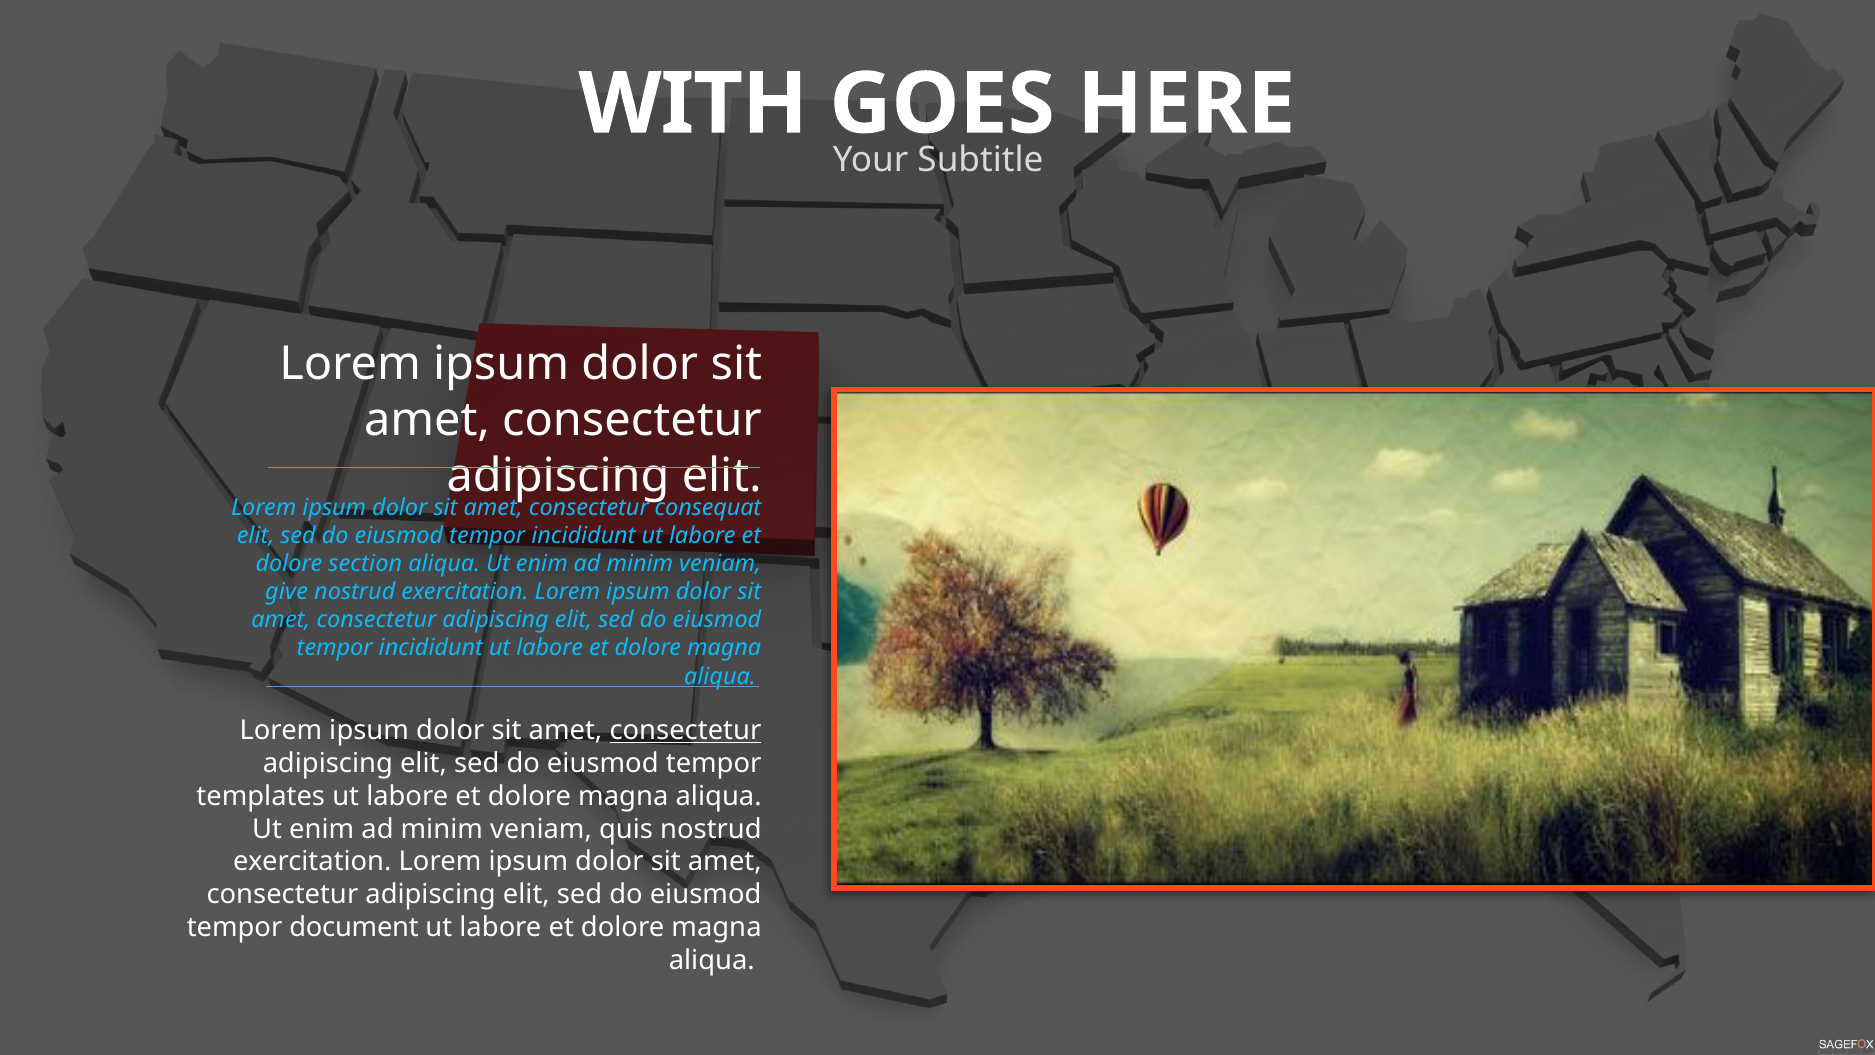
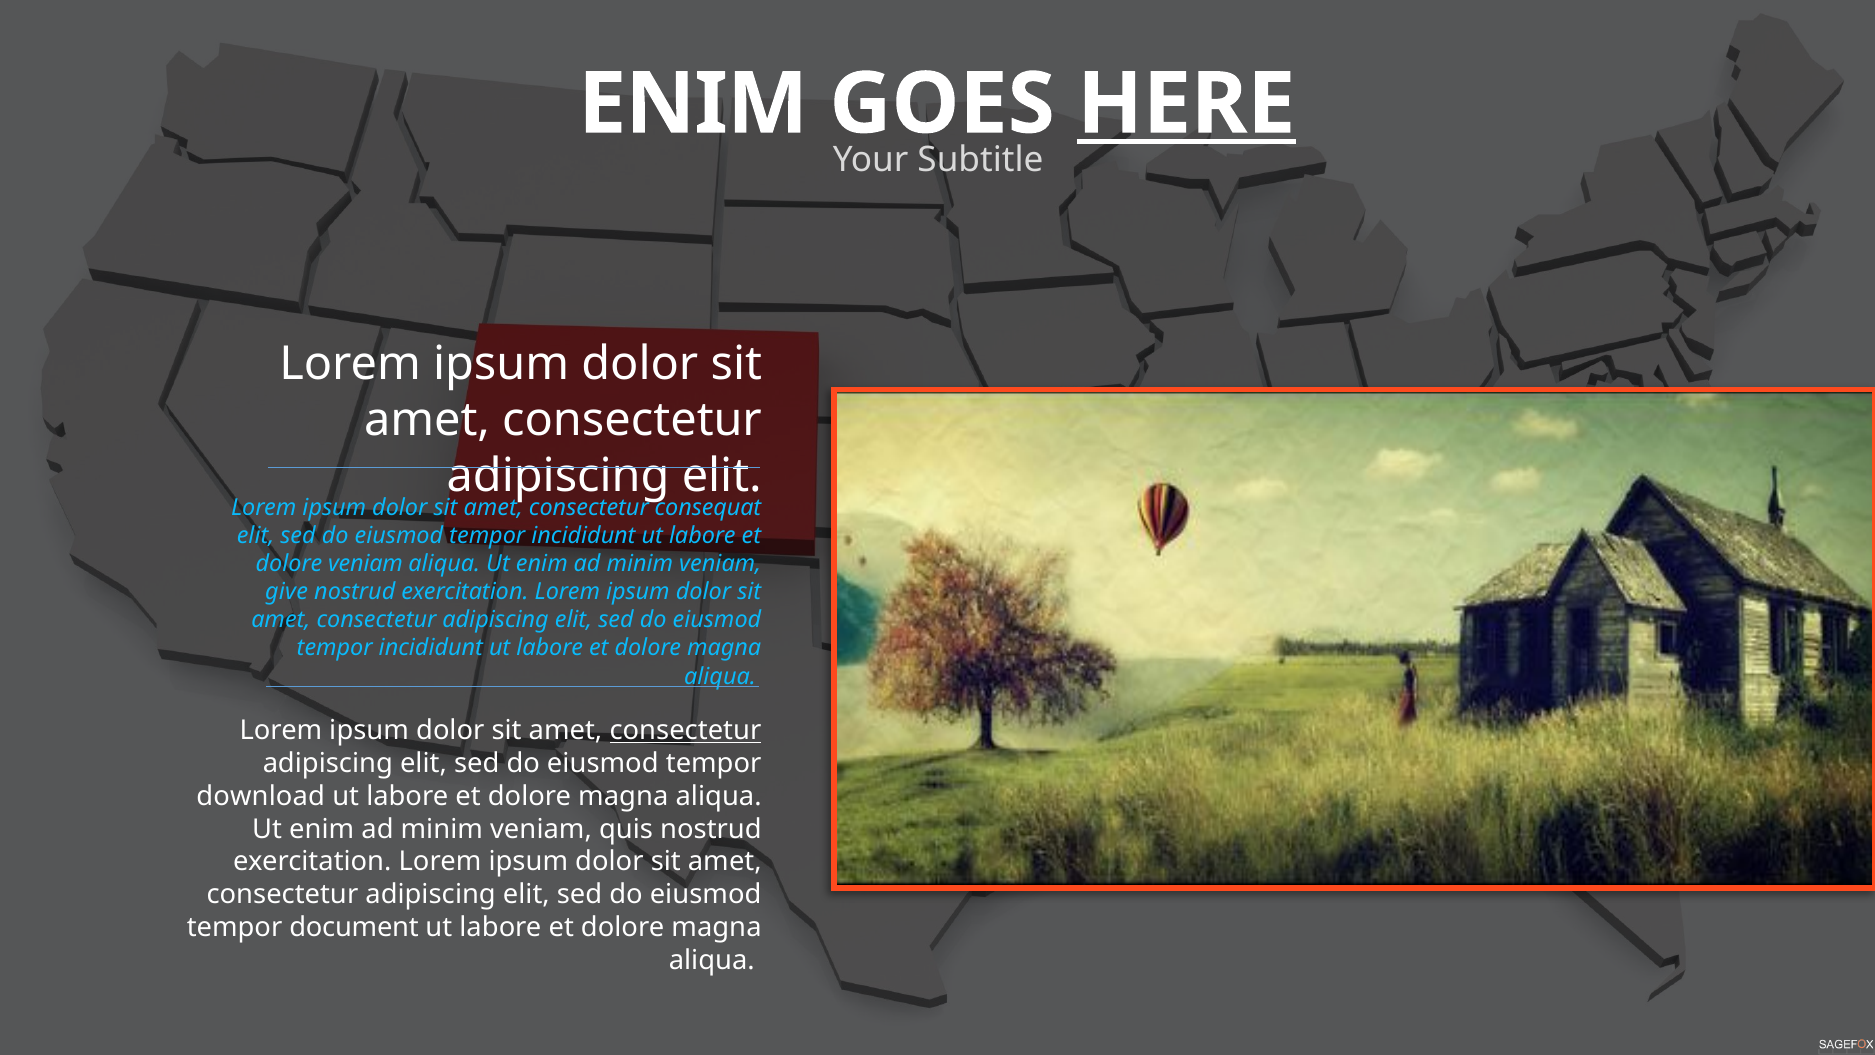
WITH at (693, 104): WITH -> ENIM
HERE underline: none -> present
dolore section: section -> veniam
templates: templates -> download
